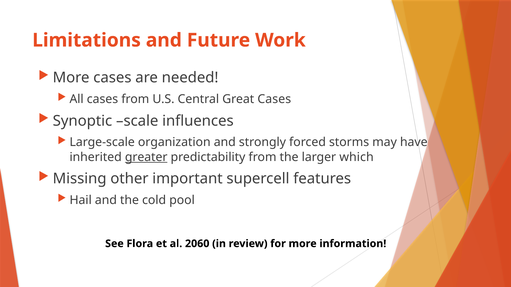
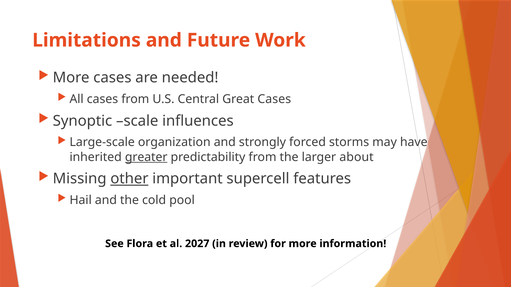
which: which -> about
other underline: none -> present
2060: 2060 -> 2027
